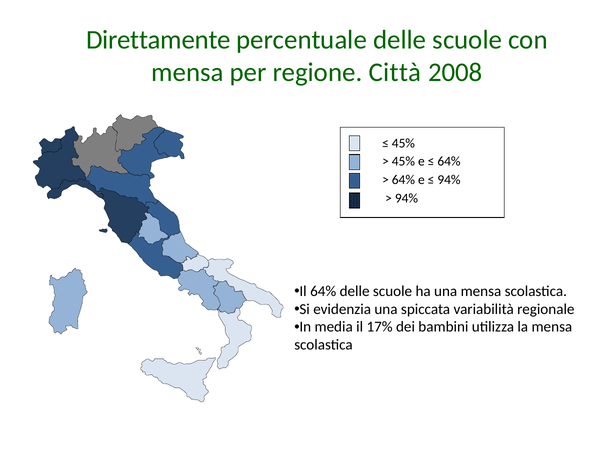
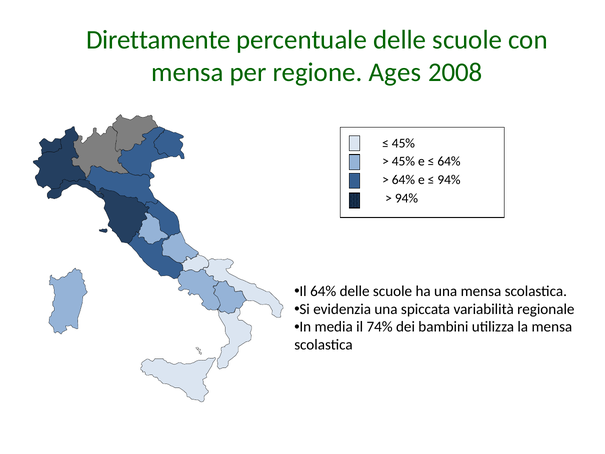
Città: Città -> Ages
17%: 17% -> 74%
